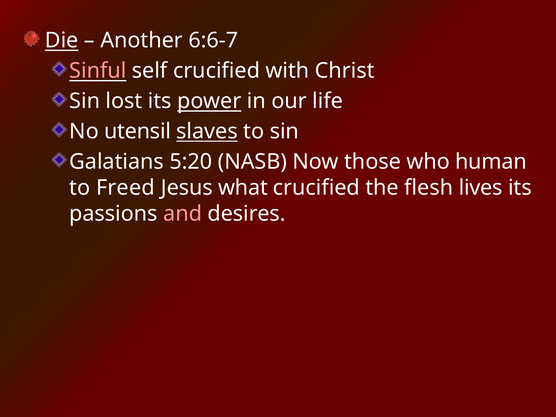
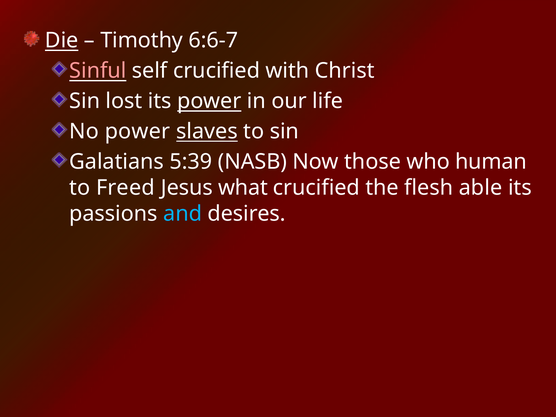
Another: Another -> Timothy
No utensil: utensil -> power
5:20: 5:20 -> 5:39
lives: lives -> able
and colour: pink -> light blue
